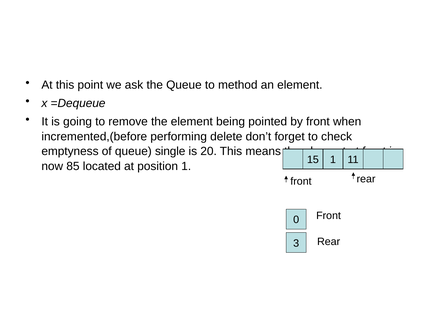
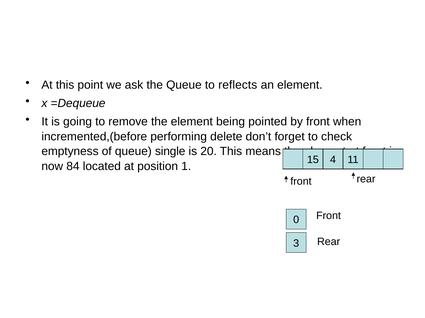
method: method -> reflects
15 1: 1 -> 4
85: 85 -> 84
